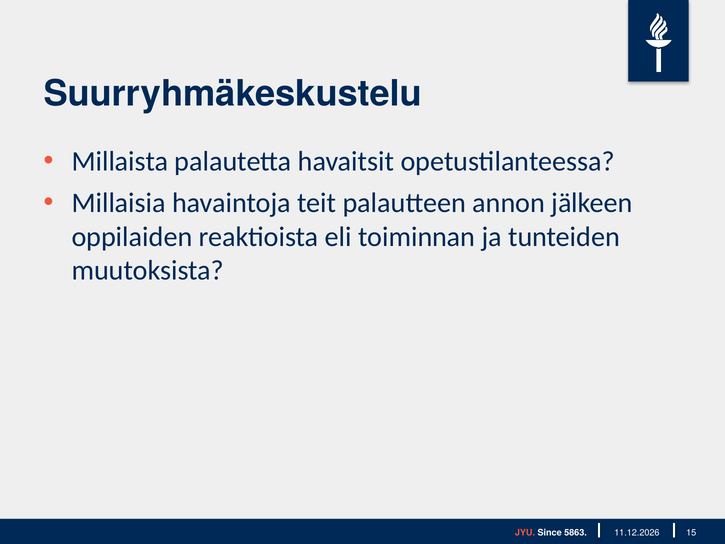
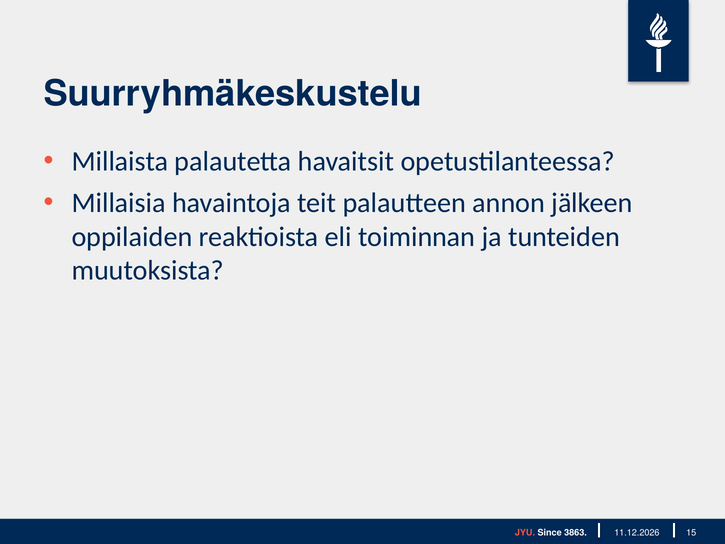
5863: 5863 -> 3863
